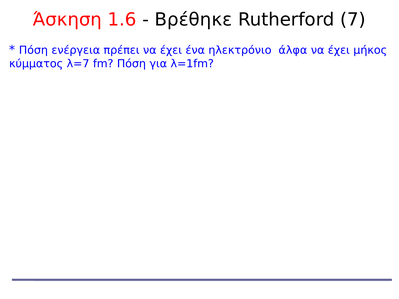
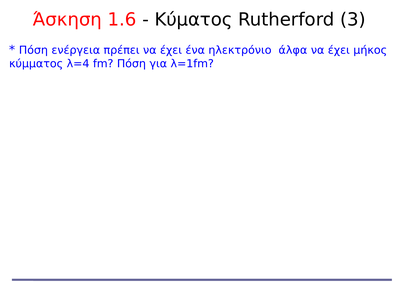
Βρέθηκε: Βρέθηκε -> Κύματος
7: 7 -> 3
λ=7: λ=7 -> λ=4
